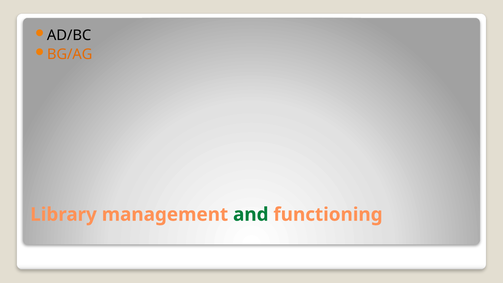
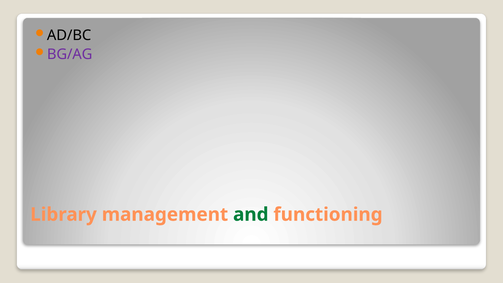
BG/AG colour: orange -> purple
